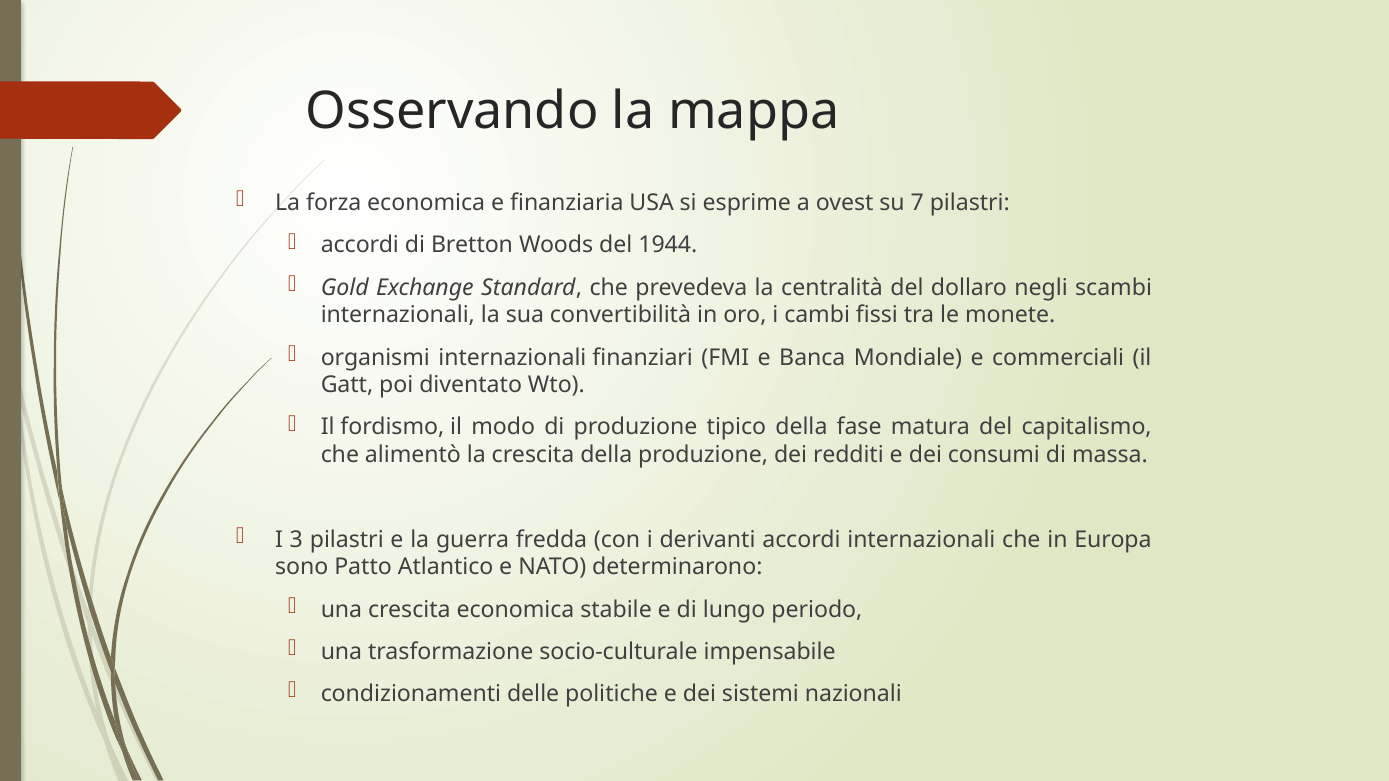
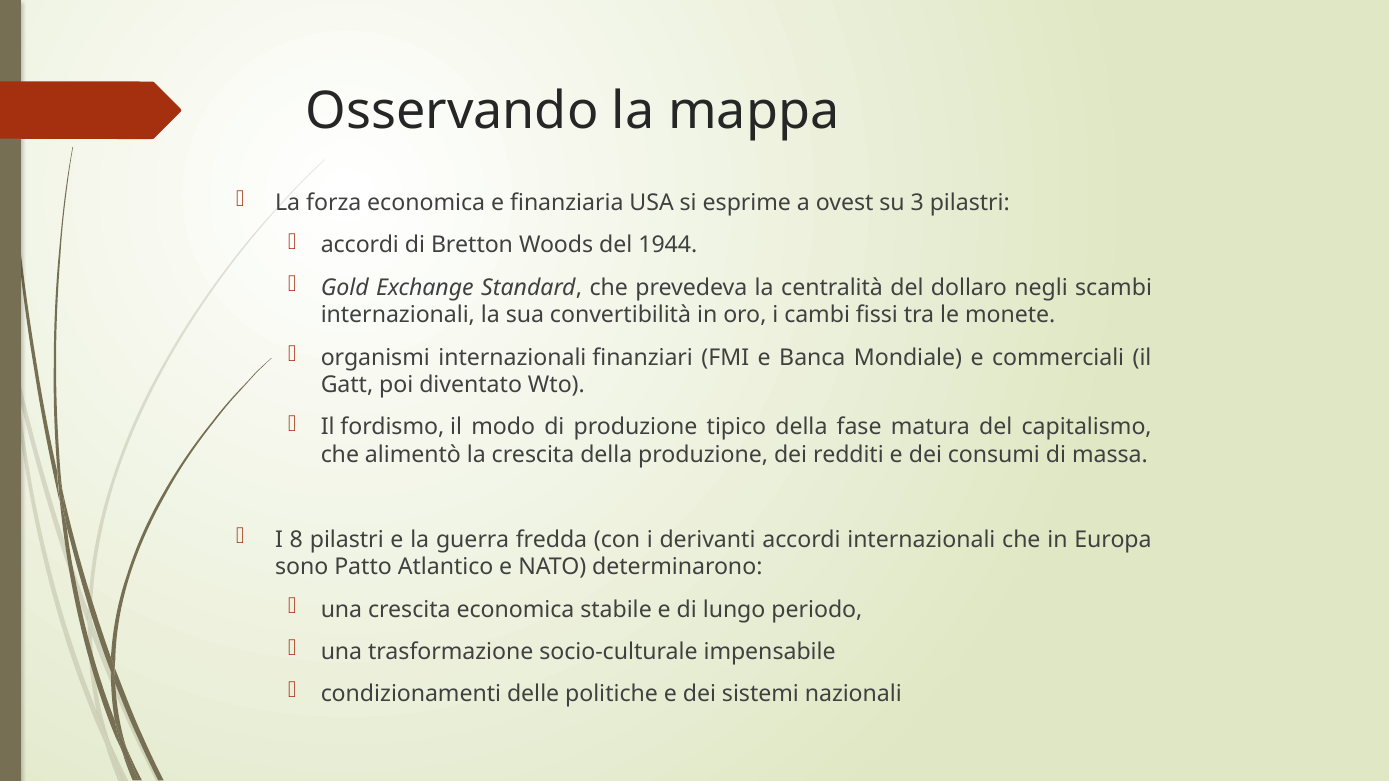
7: 7 -> 3
3: 3 -> 8
